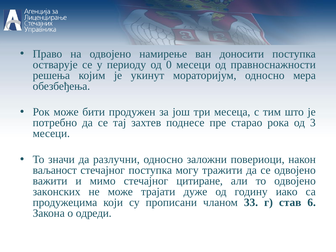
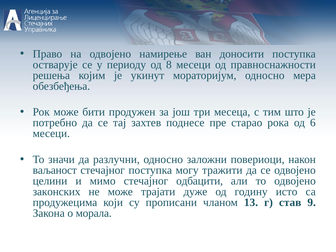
0: 0 -> 8
3: 3 -> 6
важити: важити -> целини
цитиране: цитиране -> одбацити
иако: иако -> исто
33: 33 -> 13
6: 6 -> 9
одреди: одреди -> морала
